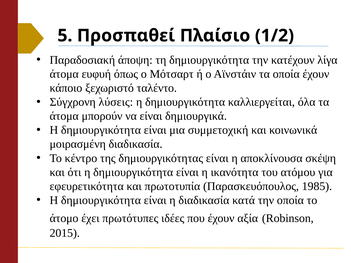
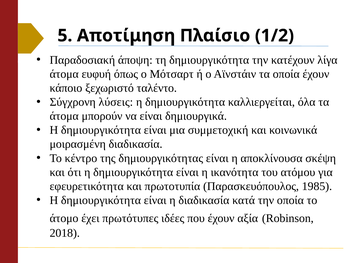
Προσπαθεί: Προσπαθεί -> Αποτίμηση
2015: 2015 -> 2018
